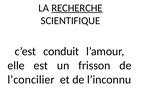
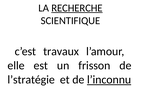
conduit: conduit -> travaux
l’concilier: l’concilier -> l’stratégie
l’inconnu underline: none -> present
